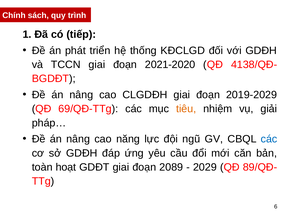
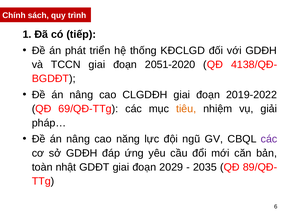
2021-2020: 2021-2020 -> 2051-2020
2019-2029: 2019-2029 -> 2019-2022
các at (269, 139) colour: blue -> purple
hoạt: hoạt -> nhật
2089: 2089 -> 2029
2029: 2029 -> 2035
